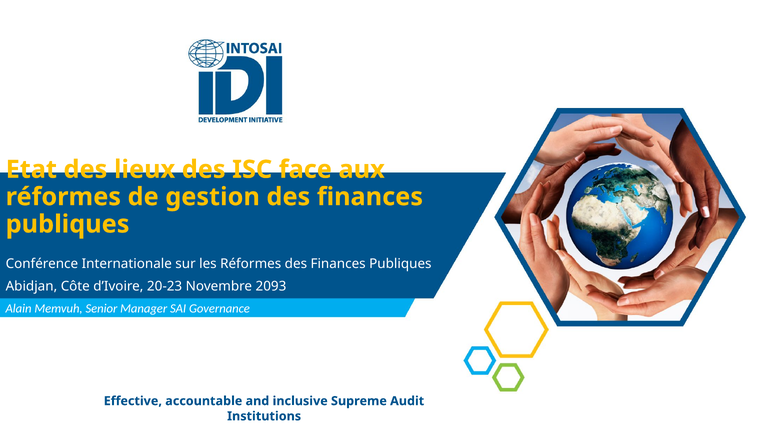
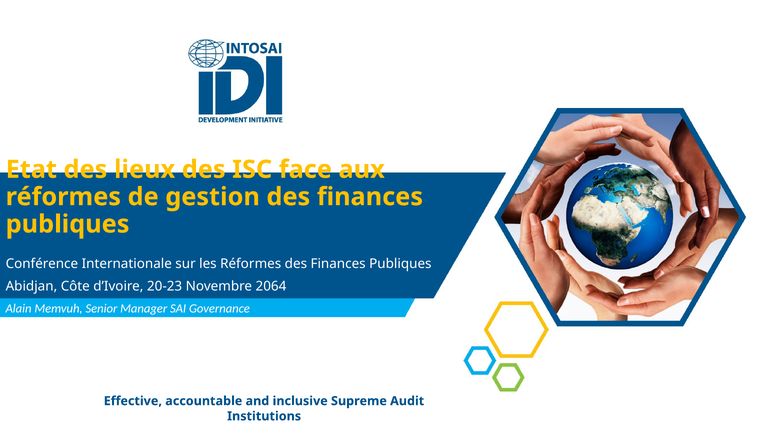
2093: 2093 -> 2064
